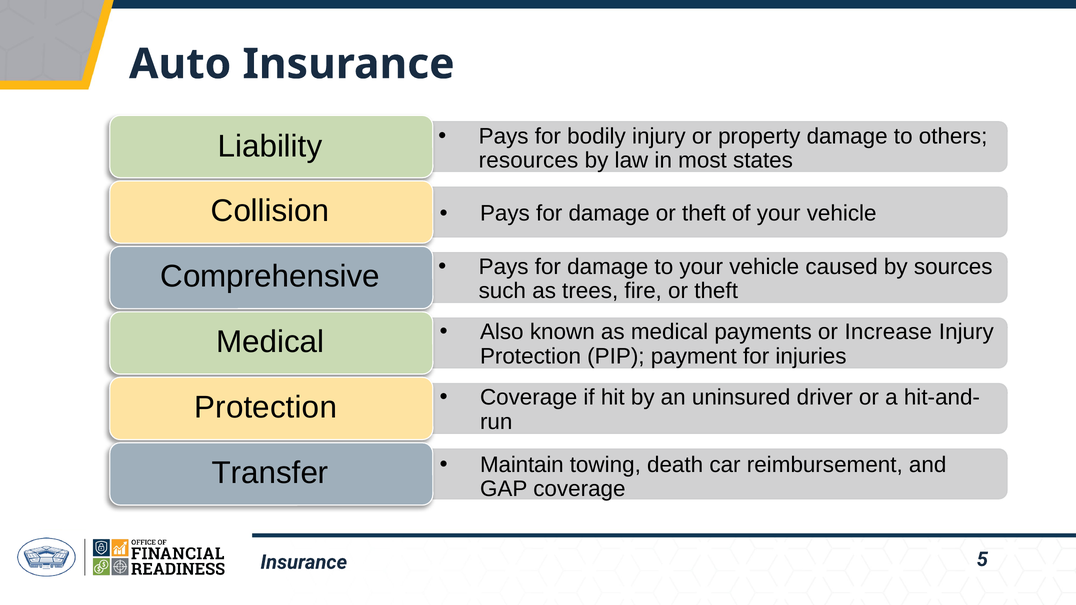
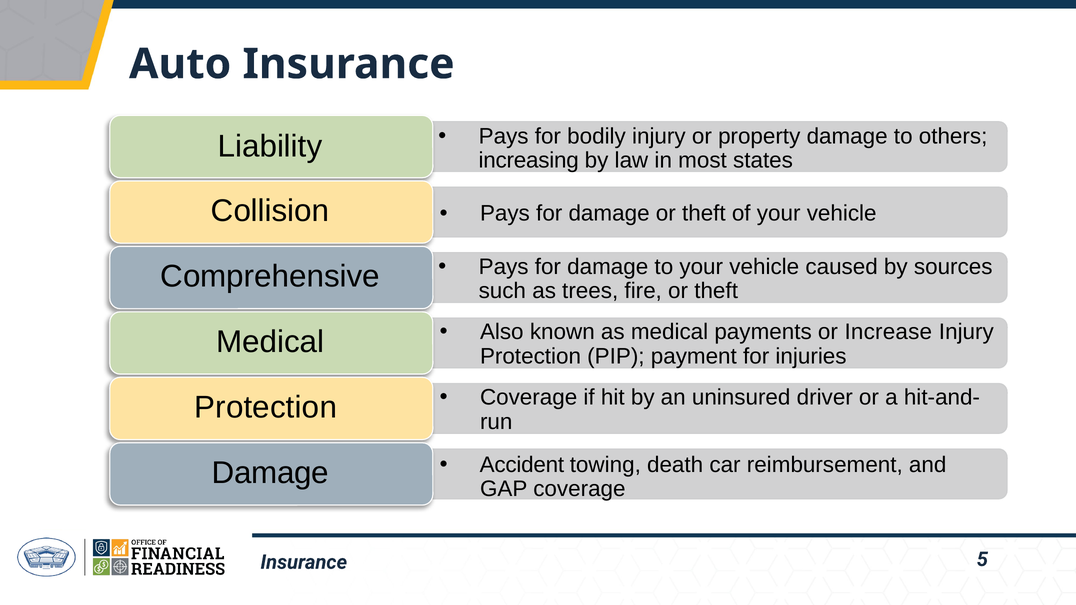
resources: resources -> increasing
Transfer at (270, 473): Transfer -> Damage
Maintain: Maintain -> Accident
